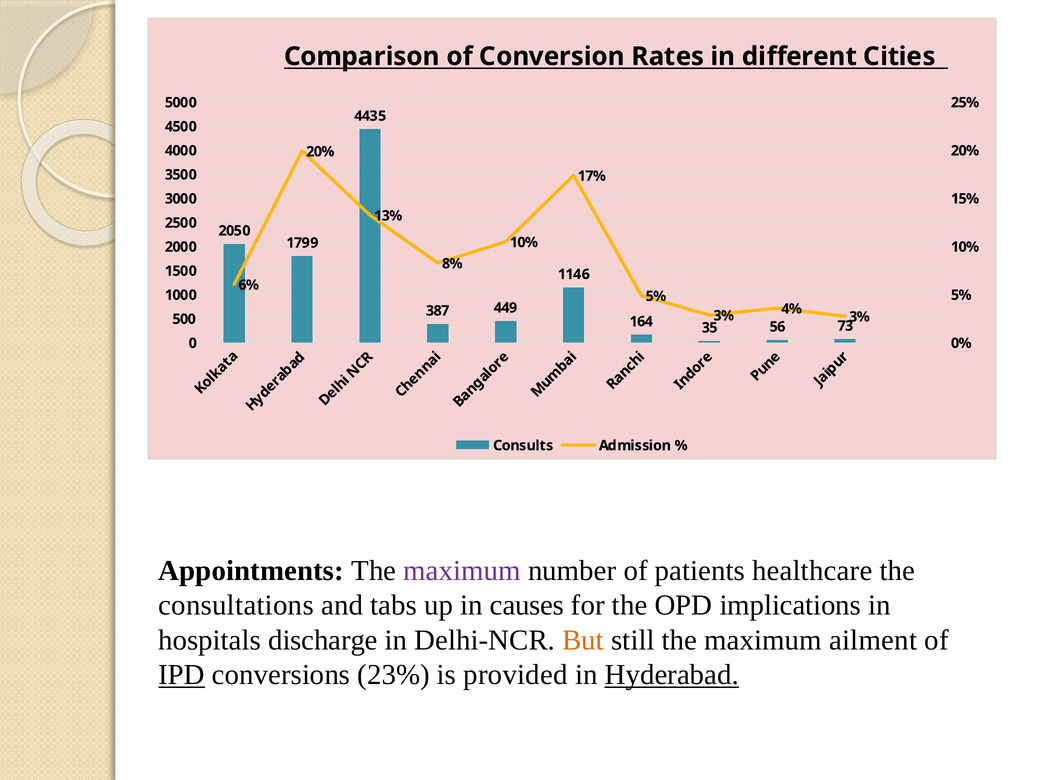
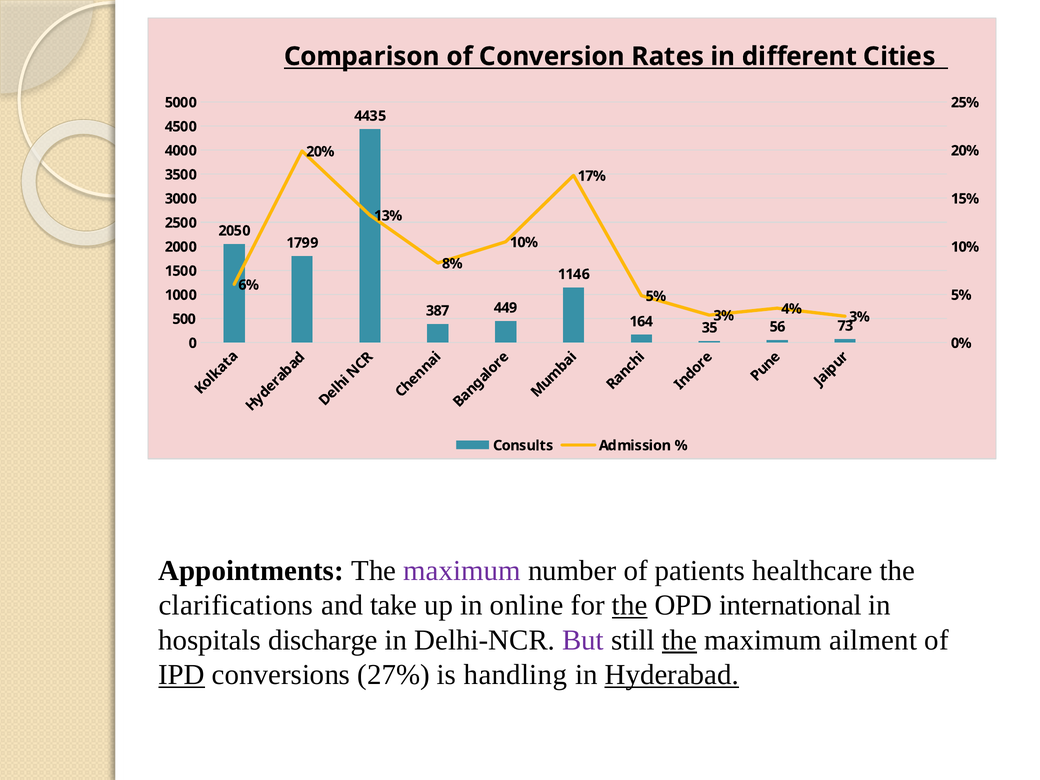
consultations: consultations -> clarifications
tabs: tabs -> take
causes: causes -> online
the at (630, 605) underline: none -> present
implications: implications -> international
But colour: orange -> purple
the at (680, 640) underline: none -> present
23%: 23% -> 27%
provided: provided -> handling
